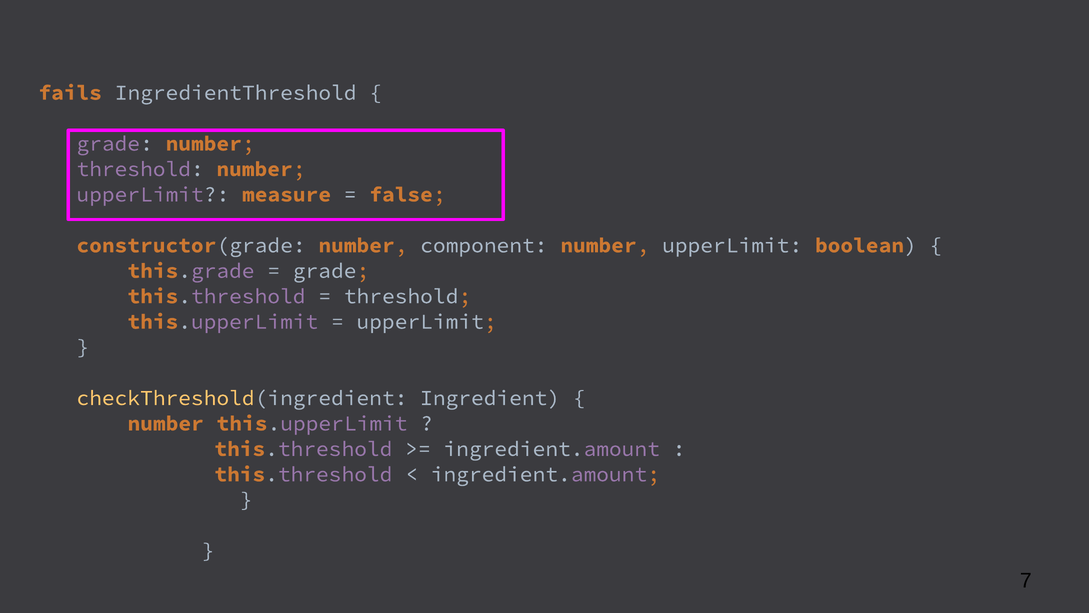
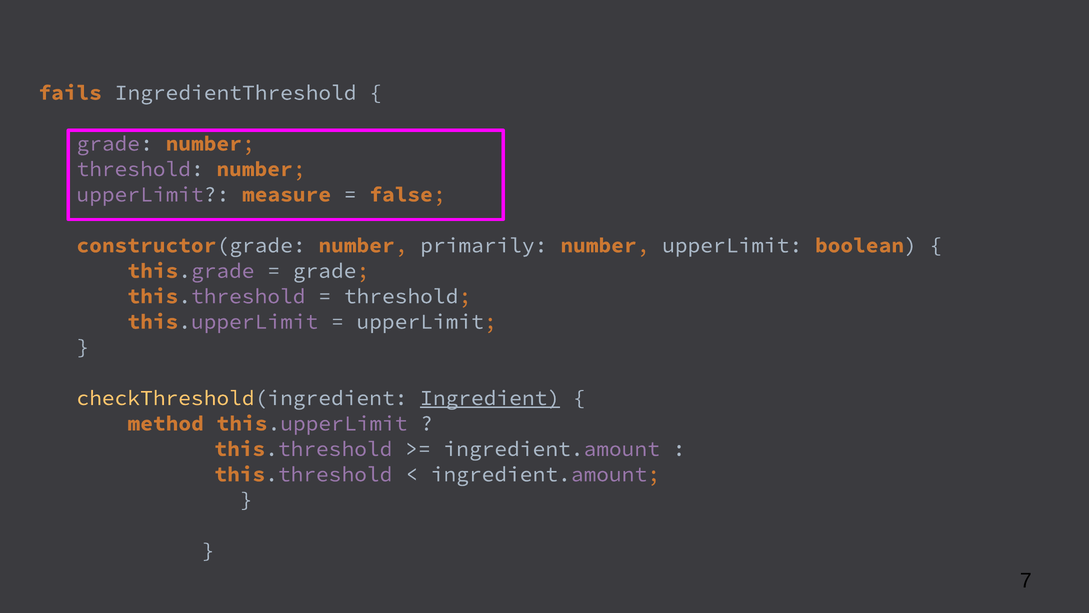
component: component -> primarily
Ingredient underline: none -> present
number at (166, 423): number -> method
